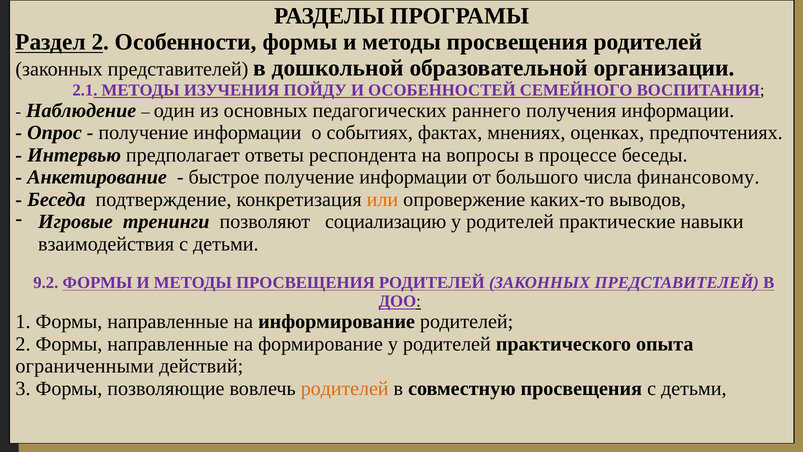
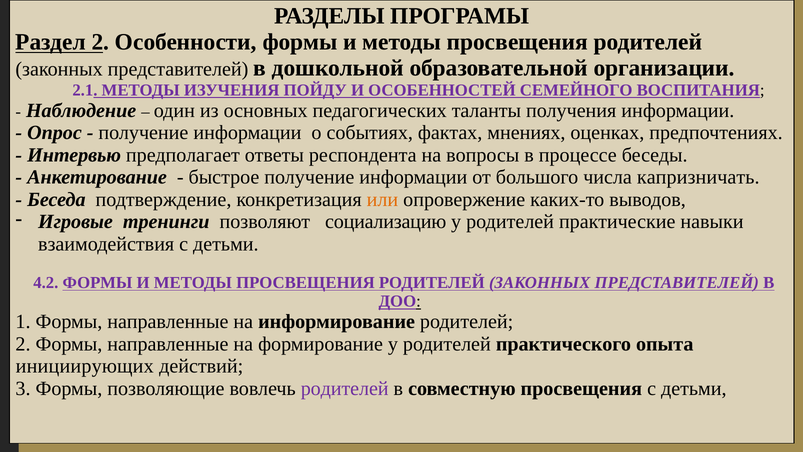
раннего: раннего -> таланты
финансовому: финансовому -> капризничать
9.2: 9.2 -> 4.2
ограниченными: ограниченными -> инициирующих
родителей at (345, 388) colour: orange -> purple
